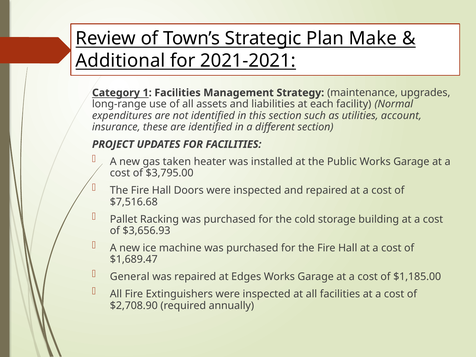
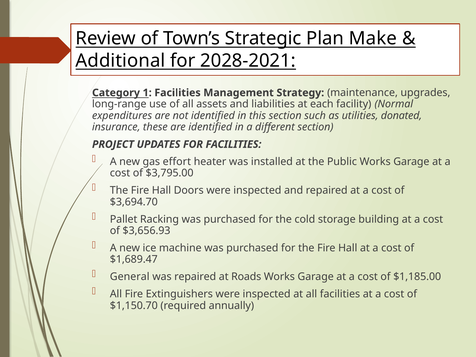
2021-2021: 2021-2021 -> 2028-2021
account: account -> donated
taken: taken -> effort
$7,516.68: $7,516.68 -> $3,694.70
Edges: Edges -> Roads
$2,708.90: $2,708.90 -> $1,150.70
